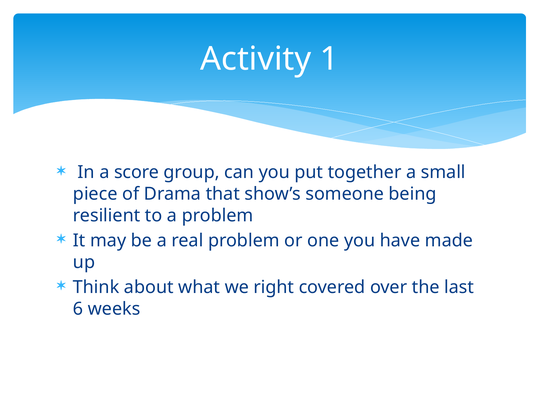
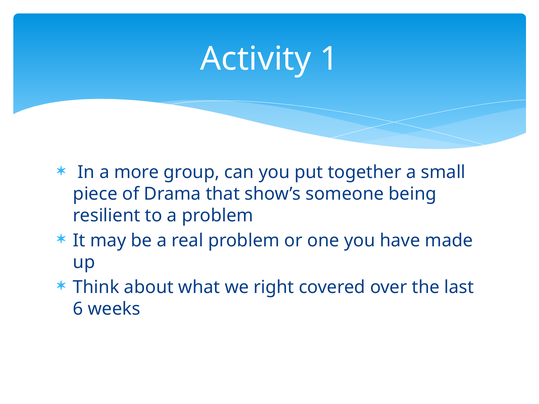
score: score -> more
